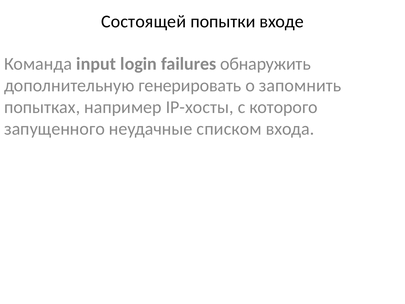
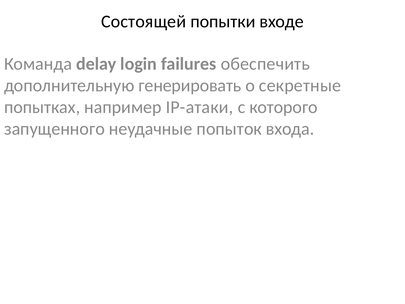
input: input -> delay
обнаружить: обнаружить -> обеспечить
запомнить: запомнить -> секретные
IP-хосты: IP-хосты -> IP-атаки
списком: списком -> попыток
